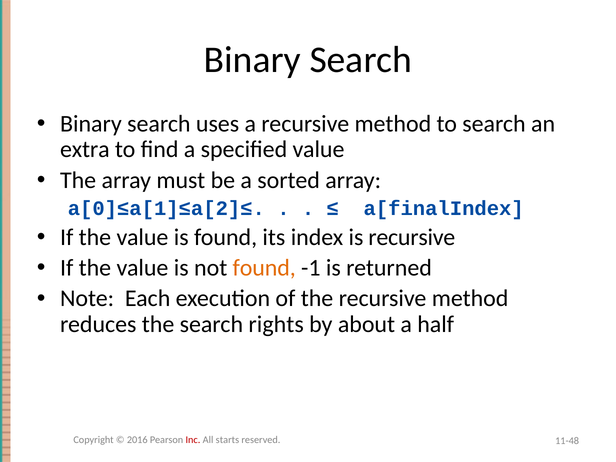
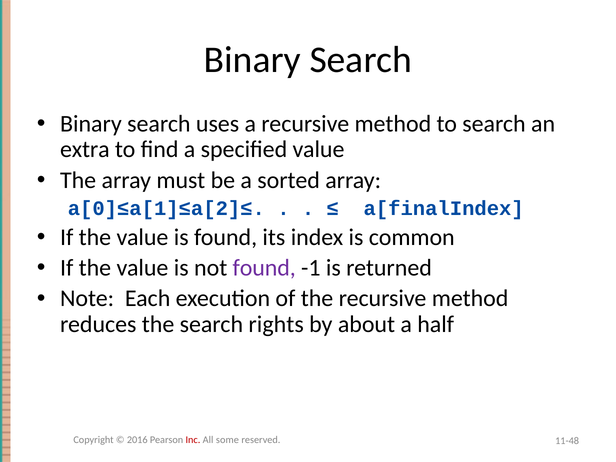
is recursive: recursive -> common
found at (264, 268) colour: orange -> purple
starts: starts -> some
